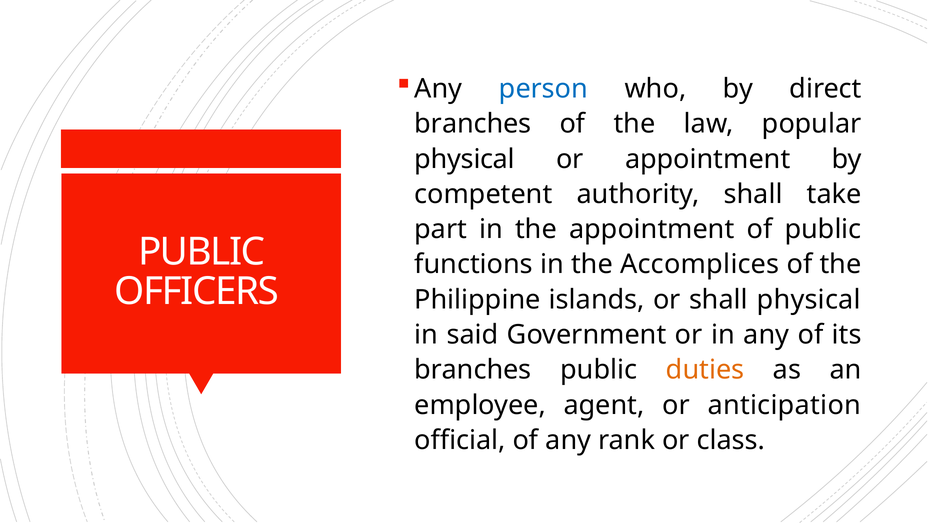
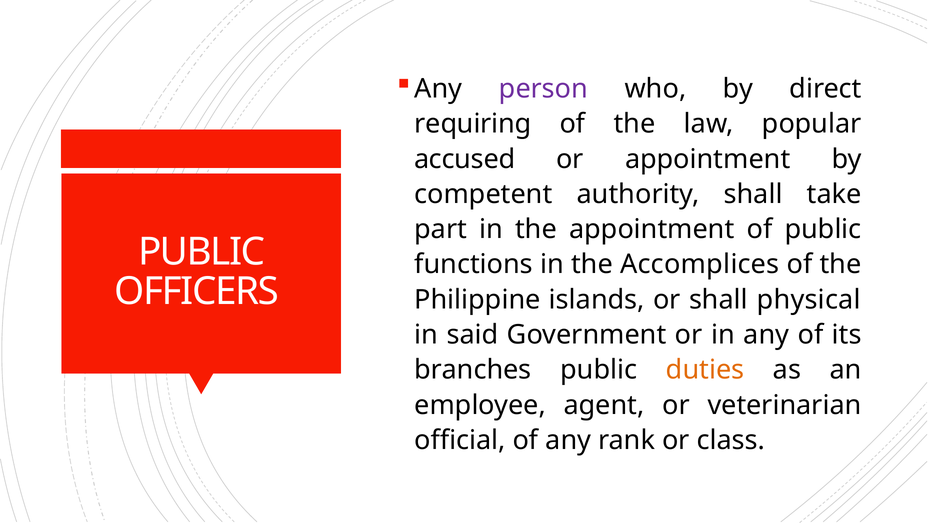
person colour: blue -> purple
branches at (473, 124): branches -> requiring
physical at (465, 159): physical -> accused
anticipation: anticipation -> veterinarian
